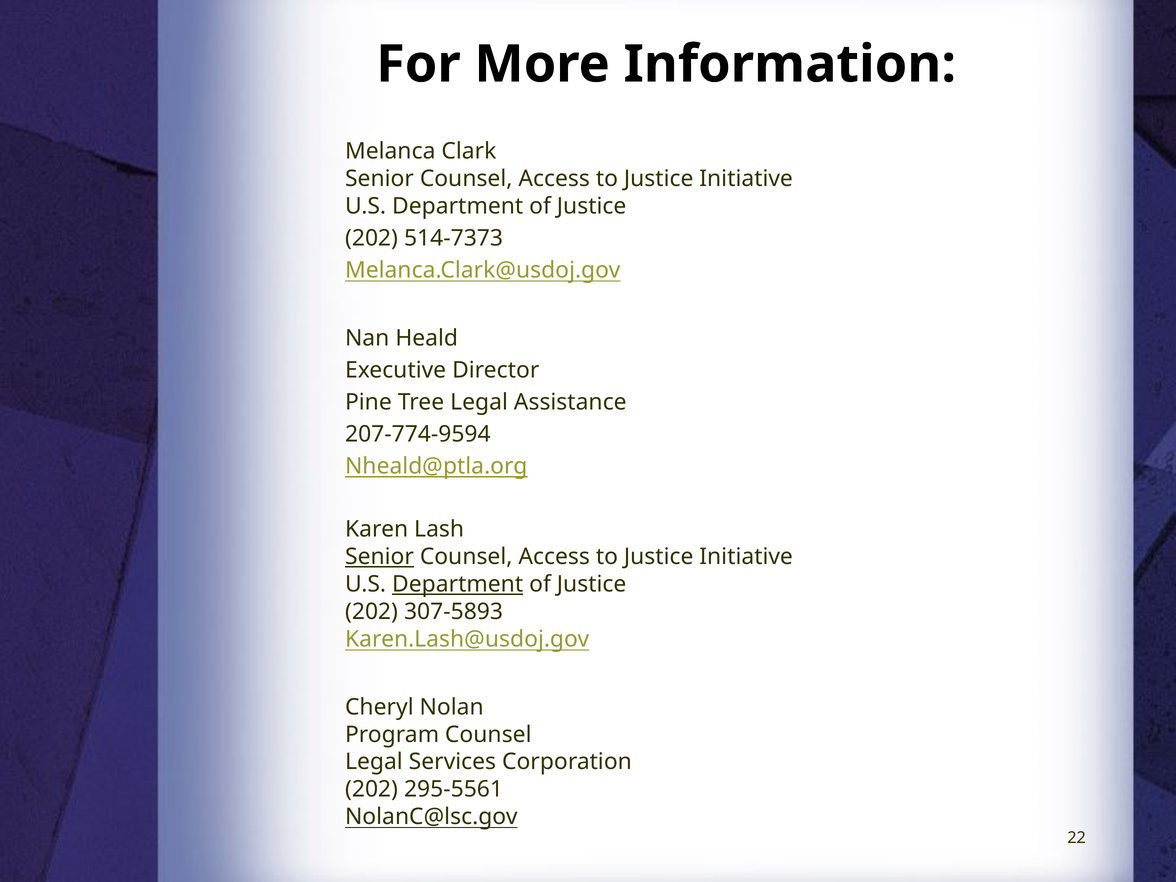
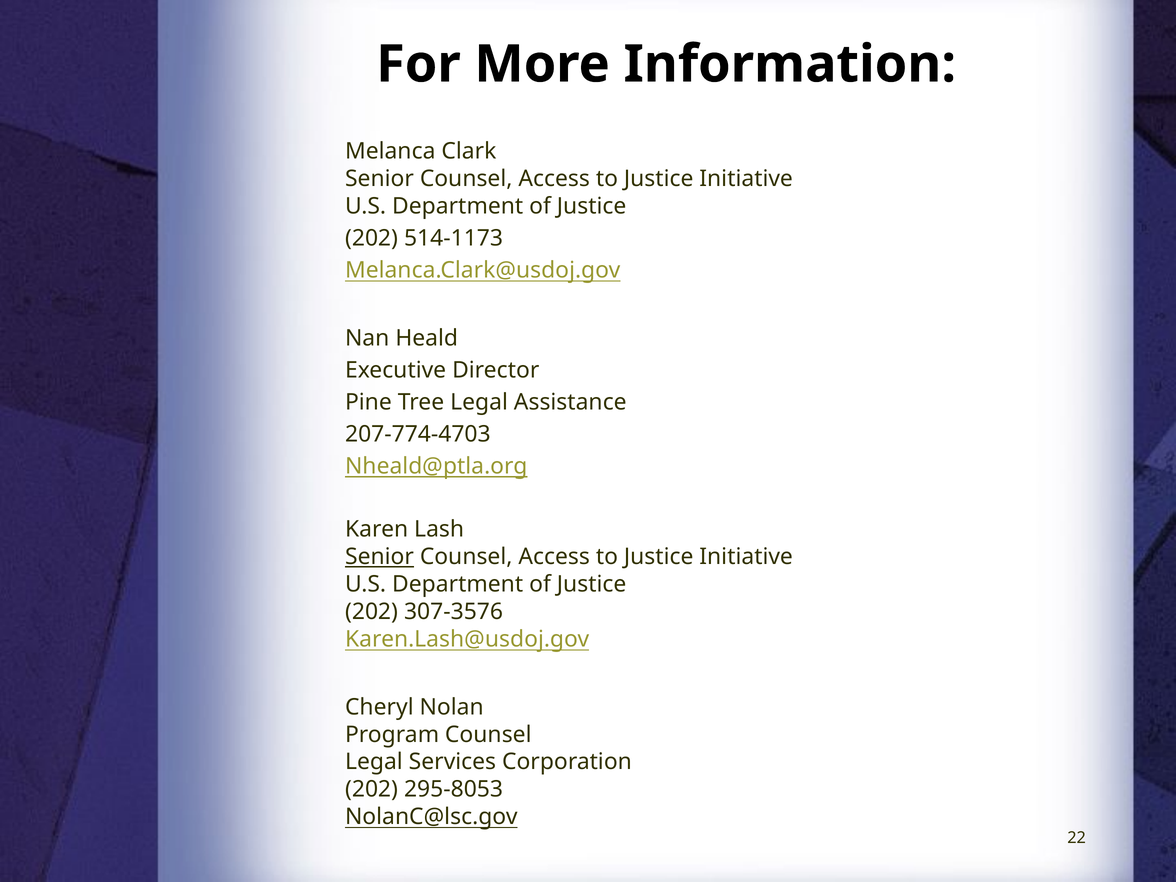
514-7373: 514-7373 -> 514-1173
207-774-9594: 207-774-9594 -> 207-774-4703
Department at (458, 584) underline: present -> none
307-5893: 307-5893 -> 307-3576
295-5561: 295-5561 -> 295-8053
